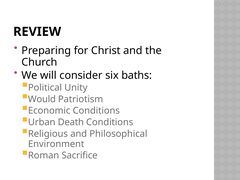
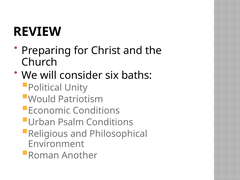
Death: Death -> Psalm
Sacrifice: Sacrifice -> Another
